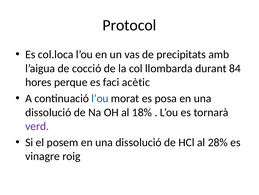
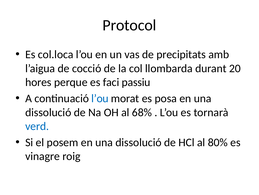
84: 84 -> 20
acètic: acètic -> passiu
18%: 18% -> 68%
verd colour: purple -> blue
28%: 28% -> 80%
